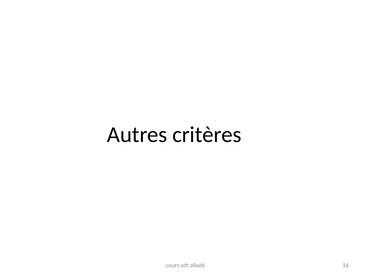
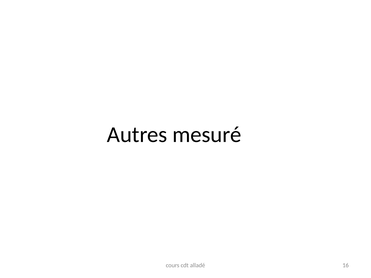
critères: critères -> mesuré
